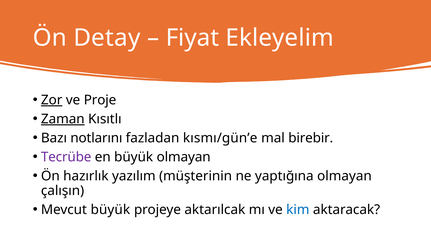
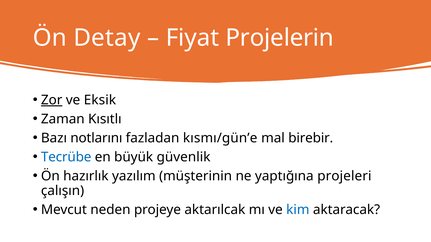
Ekleyelim: Ekleyelim -> Projelerin
Proje: Proje -> Eksik
Zaman underline: present -> none
Tecrübe colour: purple -> blue
büyük olmayan: olmayan -> güvenlik
yaptığına olmayan: olmayan -> projeleri
Mevcut büyük: büyük -> neden
